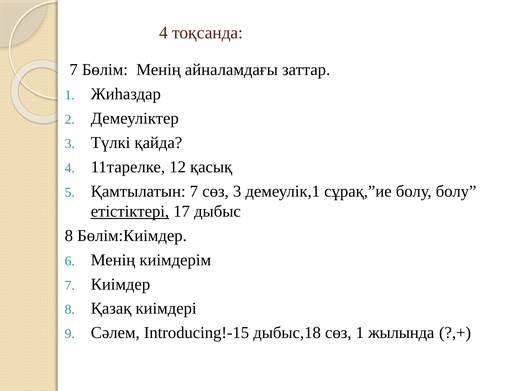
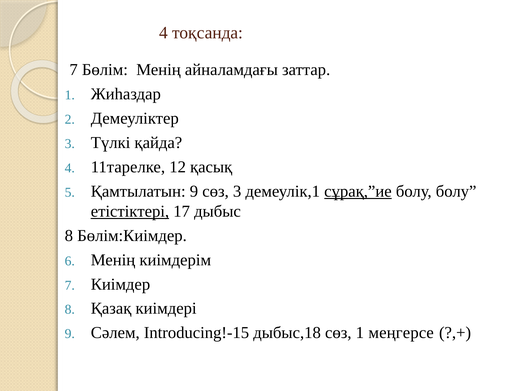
Қамтылатын 7: 7 -> 9
сұрақ,”ие underline: none -> present
жылында: жылында -> меңгерсе
